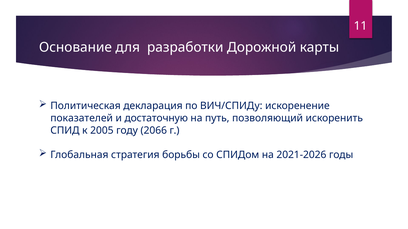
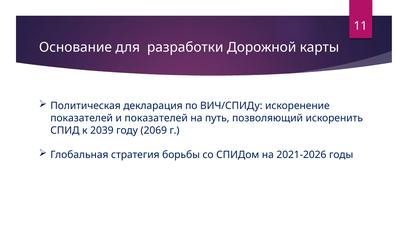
и достаточную: достаточную -> показателей
2005: 2005 -> 2039
2066: 2066 -> 2069
